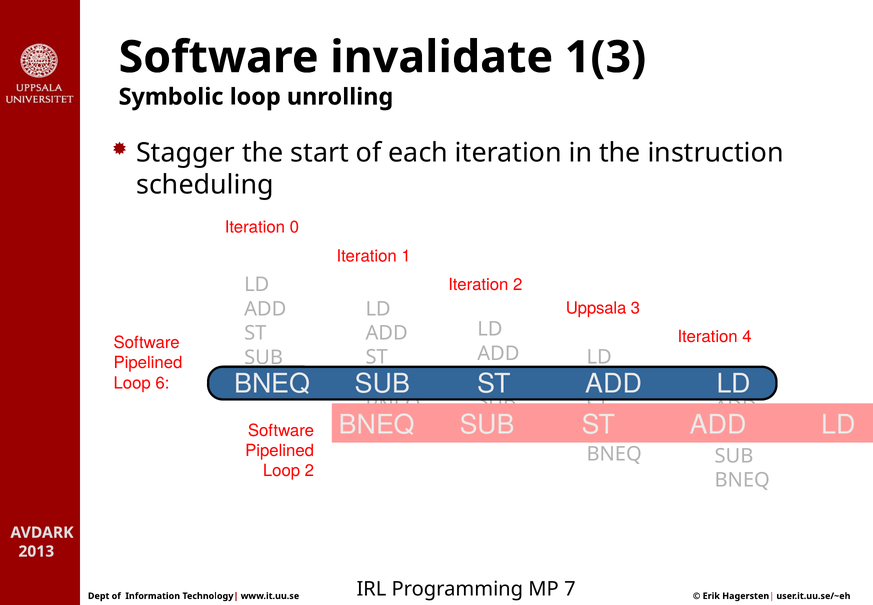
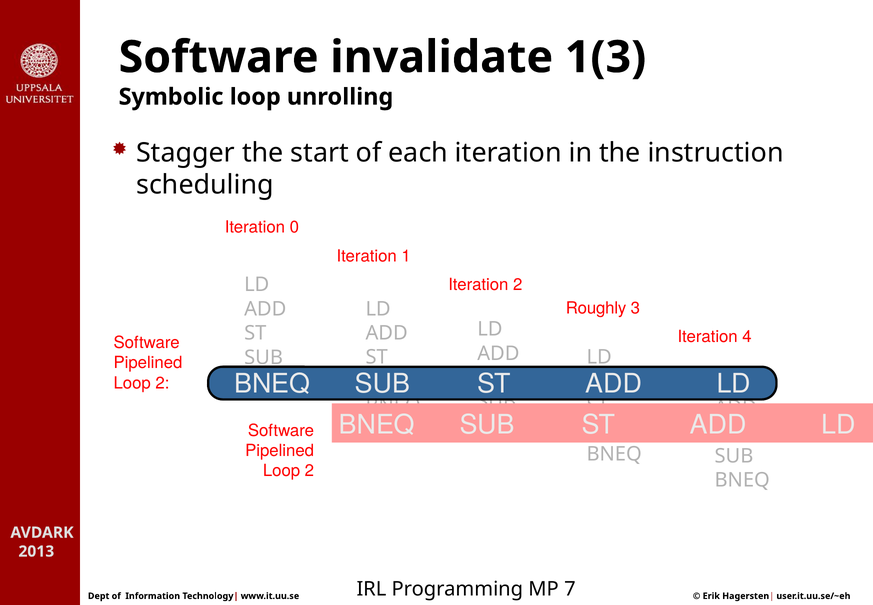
Uppsala: Uppsala -> Roughly
6 at (162, 383): 6 -> 2
